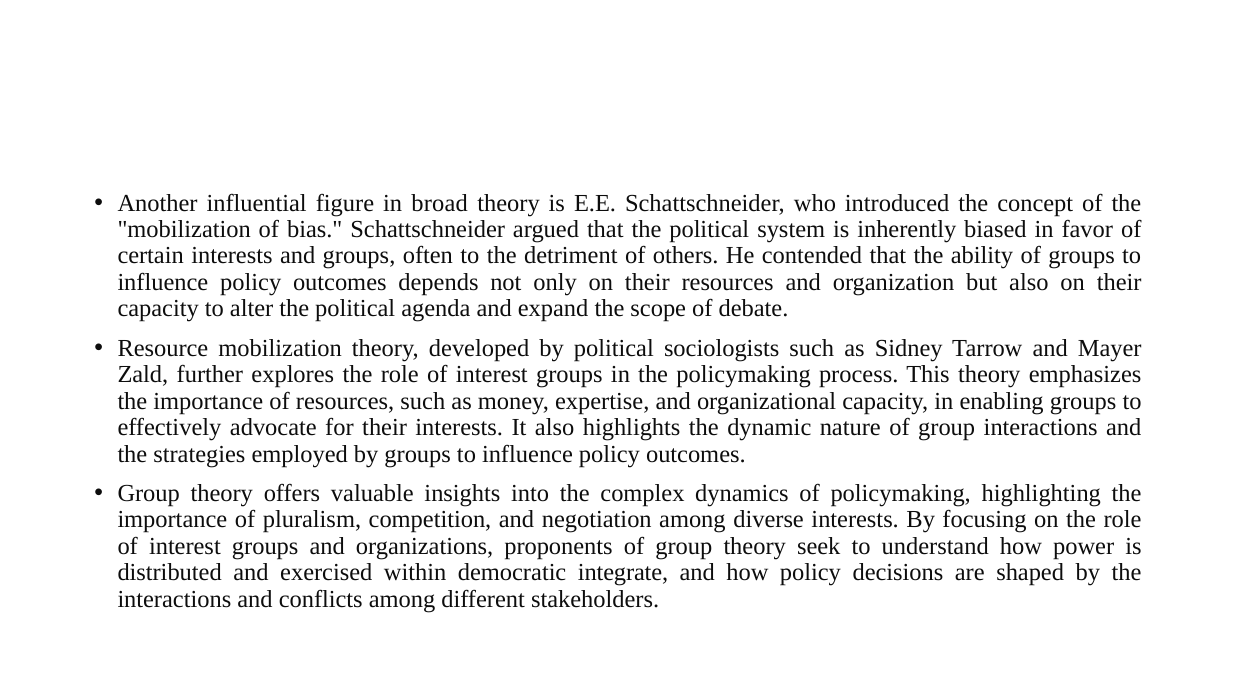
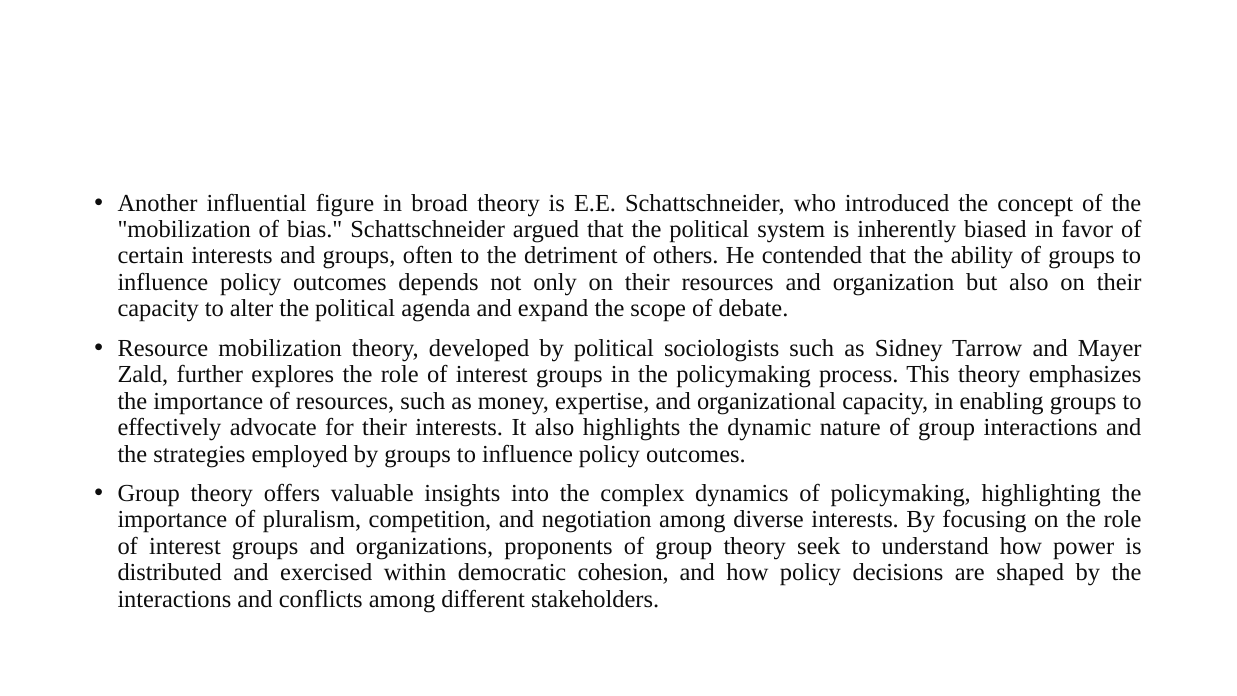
integrate: integrate -> cohesion
